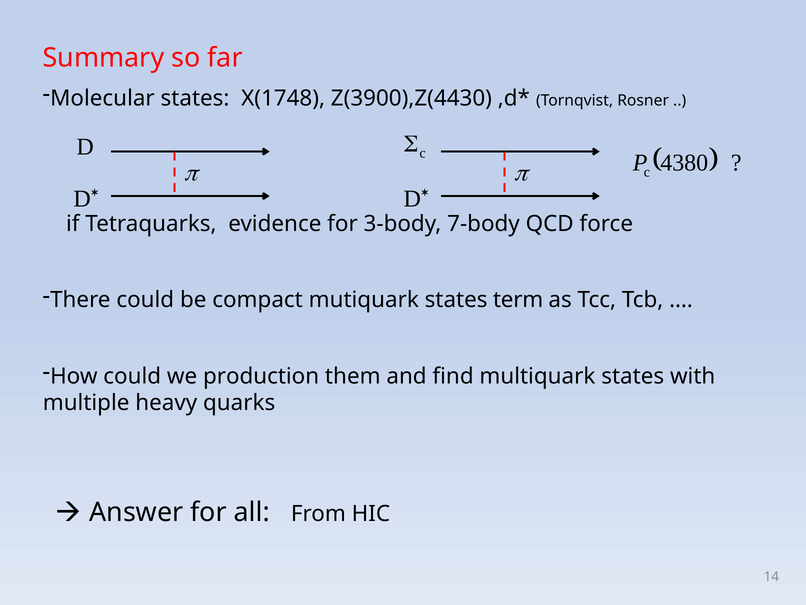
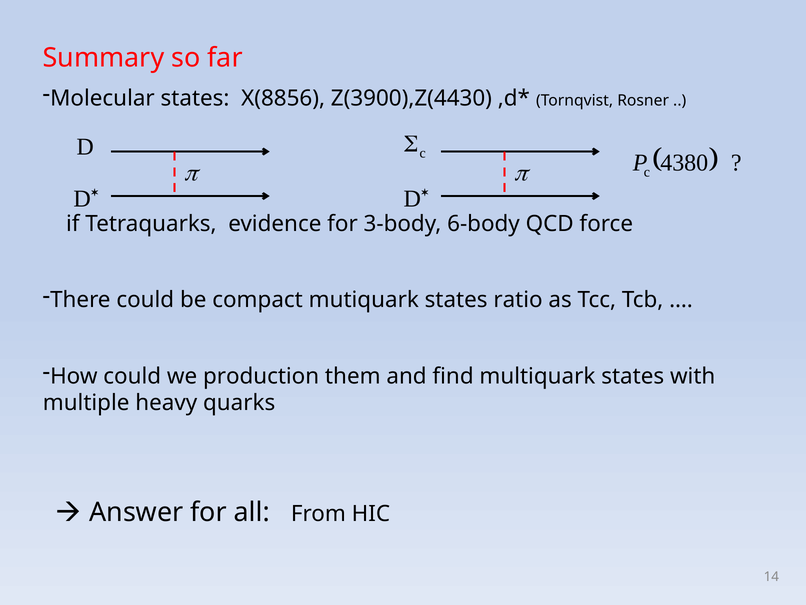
X(1748: X(1748 -> X(8856
7-body: 7-body -> 6-body
term: term -> ratio
